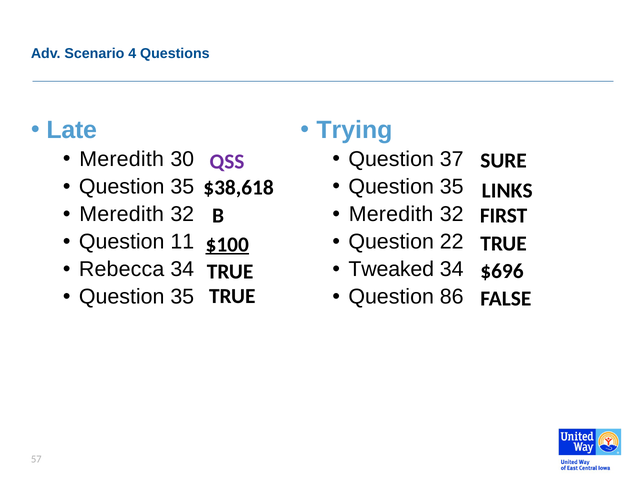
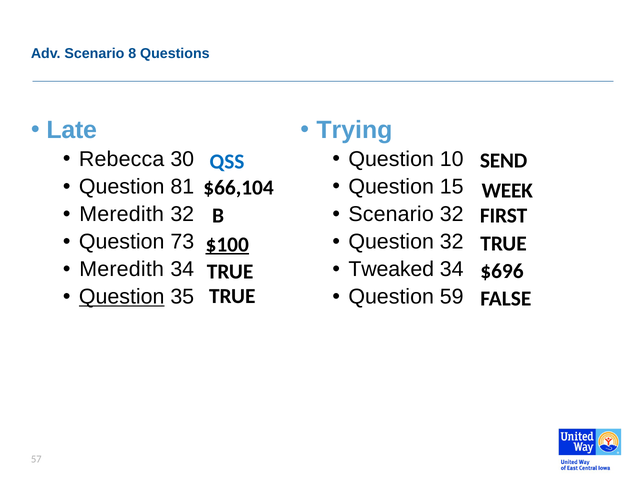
4: 4 -> 8
Meredith at (122, 159): Meredith -> Rebecca
37: 37 -> 10
SURE: SURE -> SEND
QSS colour: purple -> blue
35 at (182, 187): 35 -> 81
35 at (452, 187): 35 -> 15
$38,618: $38,618 -> $66,104
LINKS: LINKS -> WEEK
Meredith at (391, 214): Meredith -> Scenario
11: 11 -> 73
Question 22: 22 -> 32
Rebecca at (122, 269): Rebecca -> Meredith
Question at (122, 297) underline: none -> present
86: 86 -> 59
